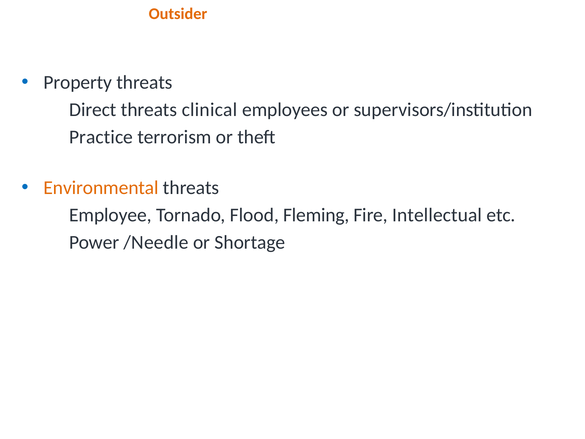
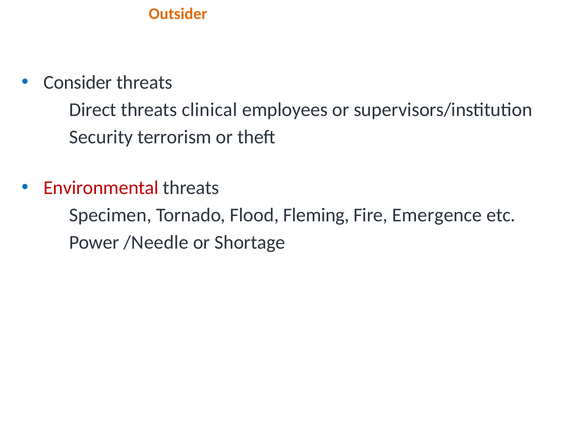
Property: Property -> Consider
Practice: Practice -> Security
Environmental at (101, 188) colour: orange -> red
Employee: Employee -> Specimen
Intellectual: Intellectual -> Emergence
